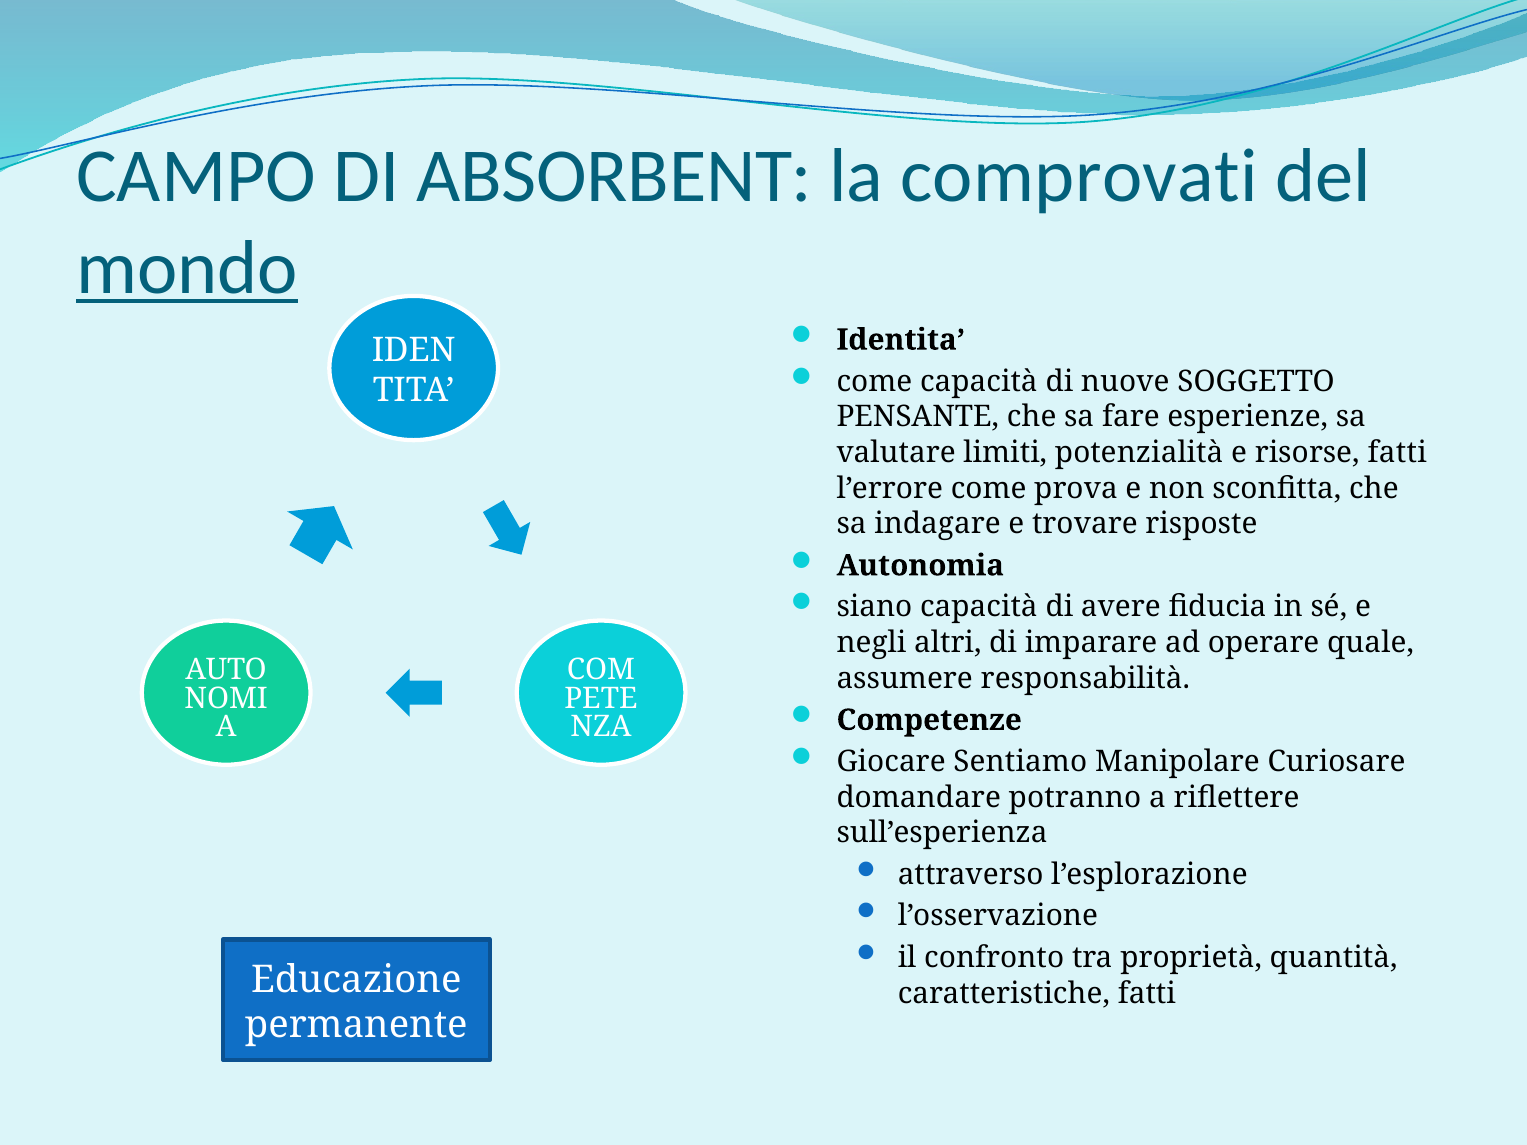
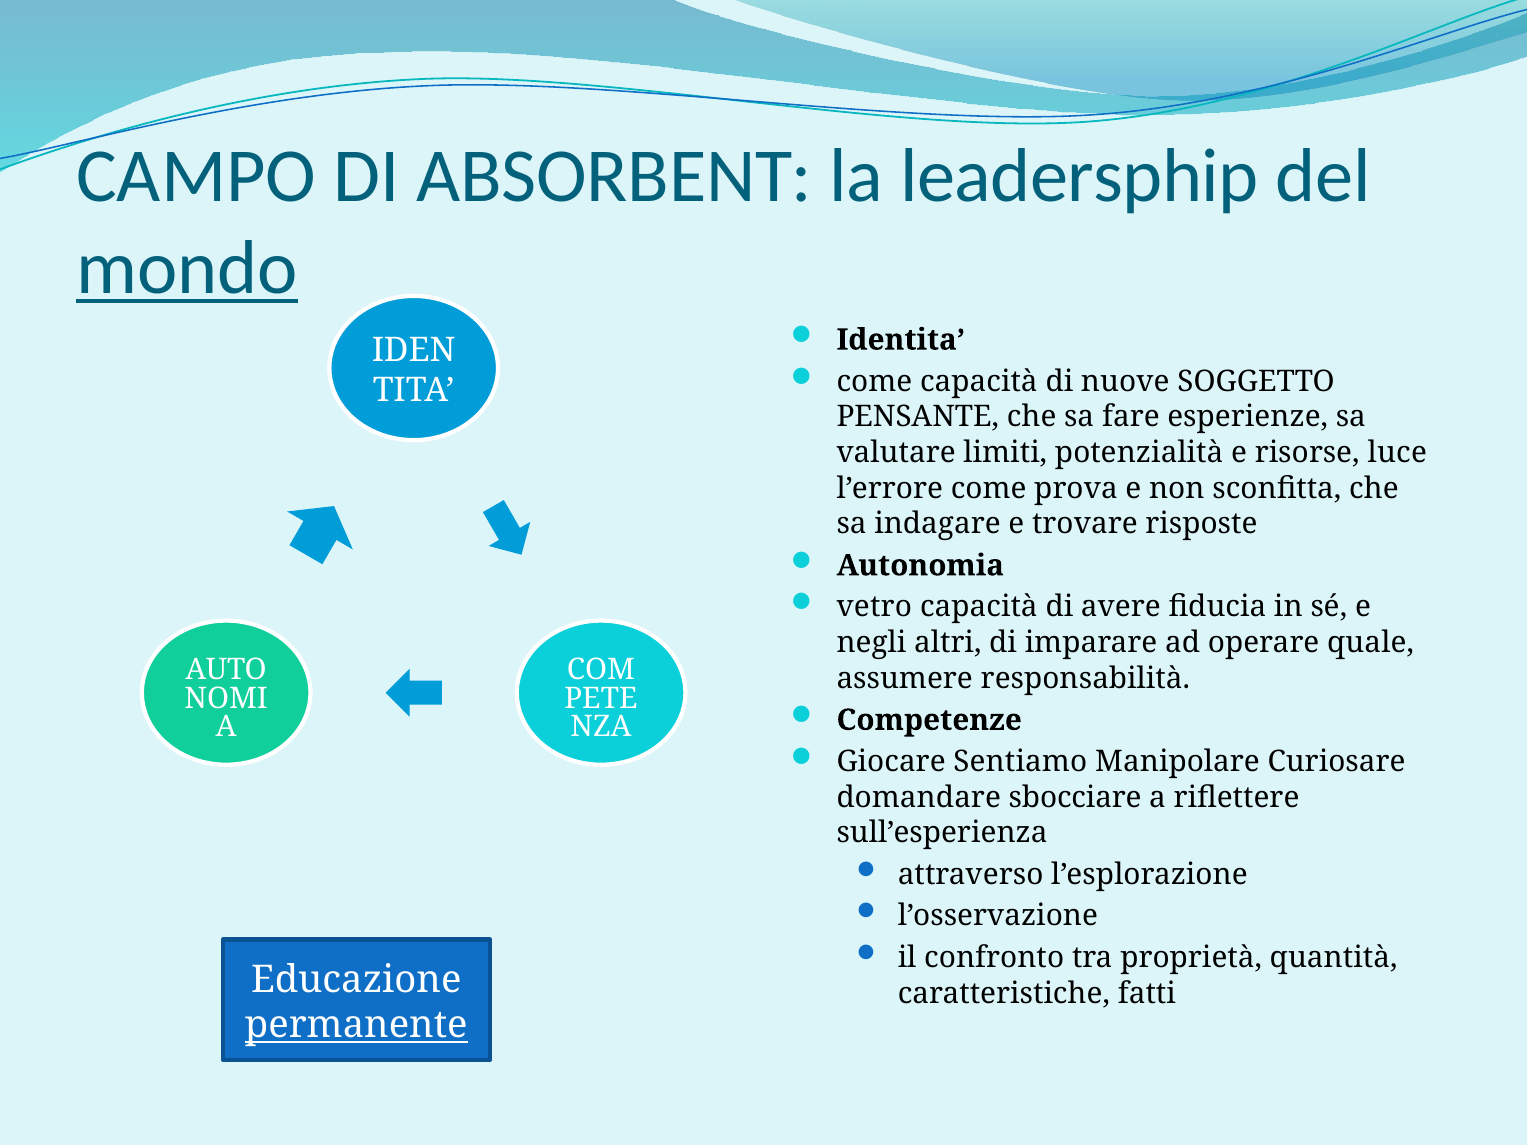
comprovati: comprovati -> leadersphip
risorse fatti: fatti -> luce
siano: siano -> vetro
potranno: potranno -> sbocciare
permanente underline: none -> present
